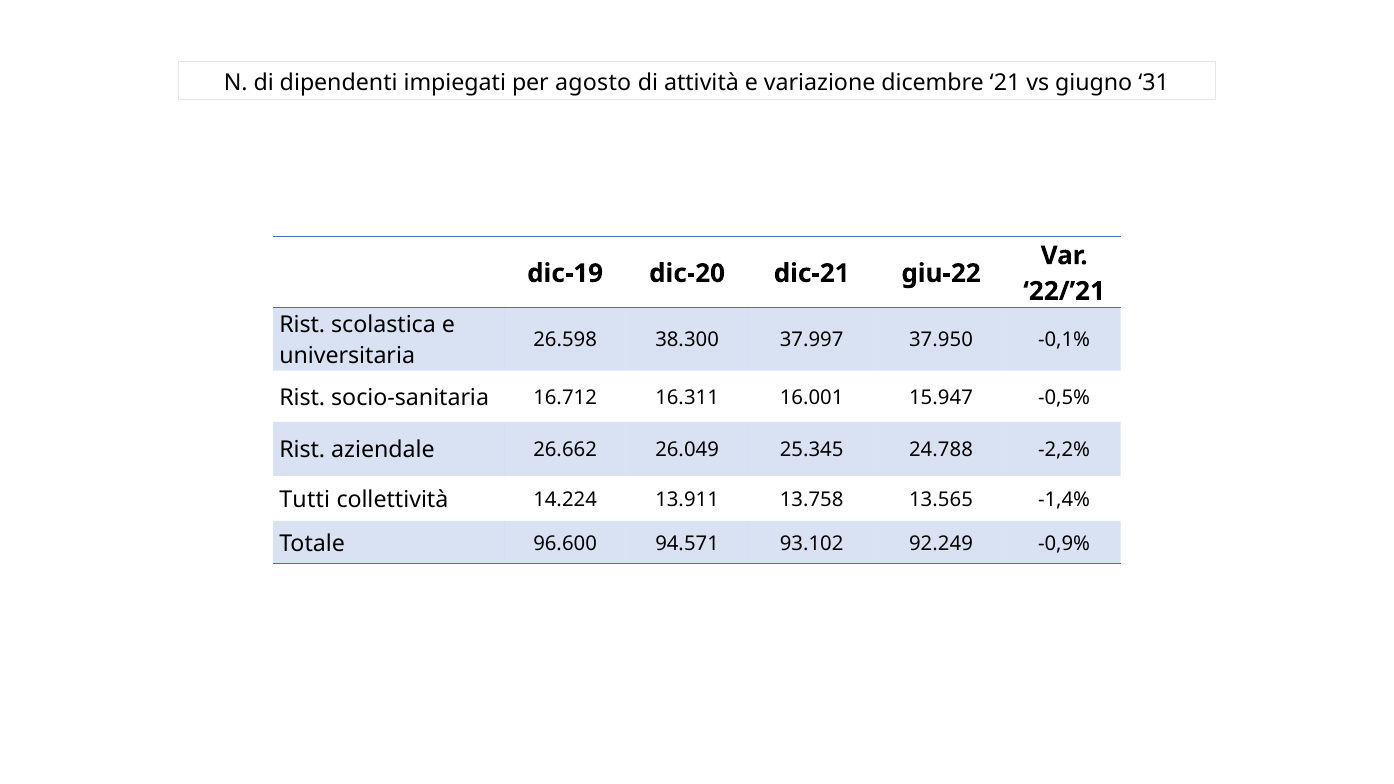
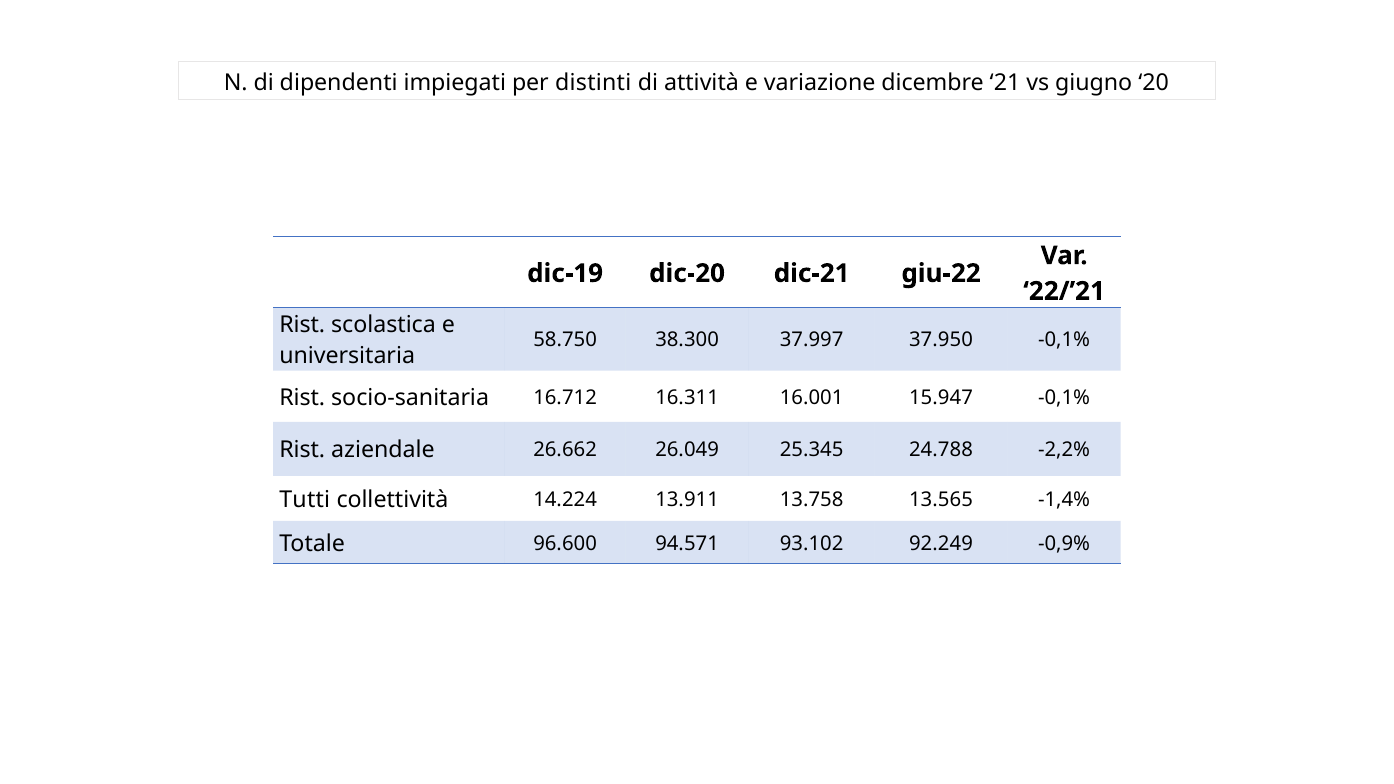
agosto: agosto -> distinti
31: 31 -> 20
26.598: 26.598 -> 58.750
15.947 -0,5%: -0,5% -> -0,1%
